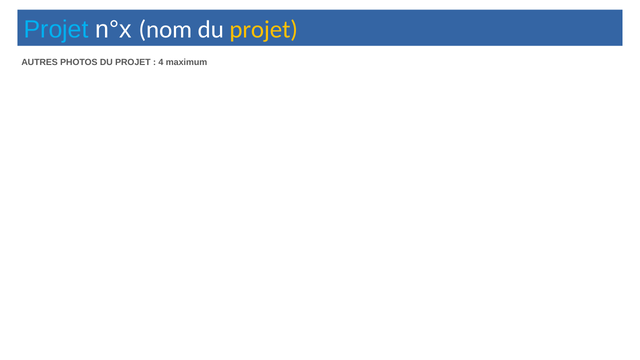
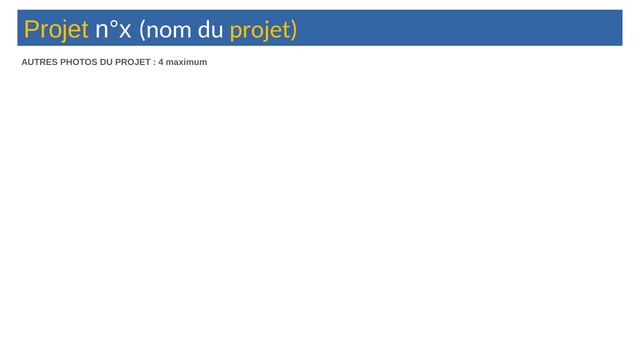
Projet at (56, 29) colour: light blue -> yellow
